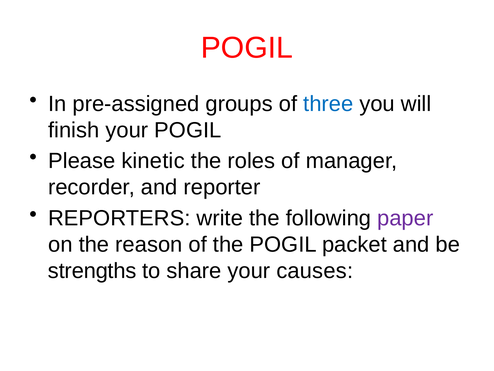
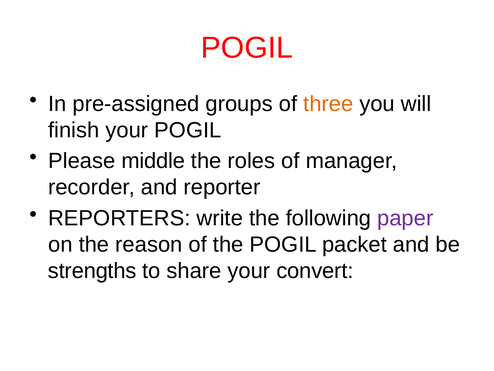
three colour: blue -> orange
kinetic: kinetic -> middle
causes: causes -> convert
